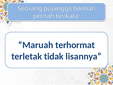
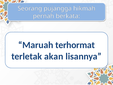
tidak: tidak -> akan
